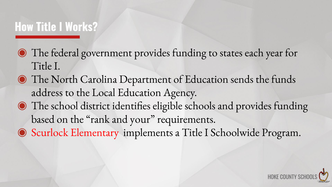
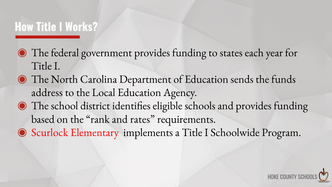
your: your -> rates
